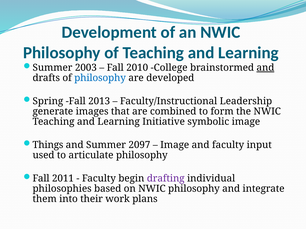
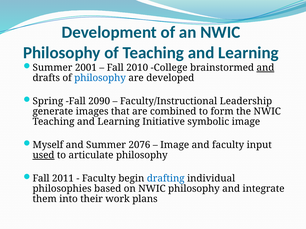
2003: 2003 -> 2001
2013: 2013 -> 2090
Things: Things -> Myself
2097: 2097 -> 2076
used underline: none -> present
drafting colour: purple -> blue
